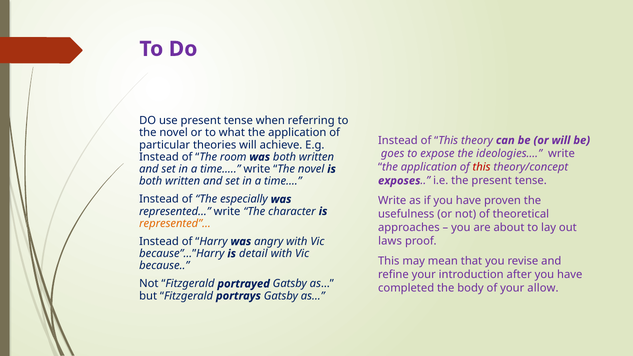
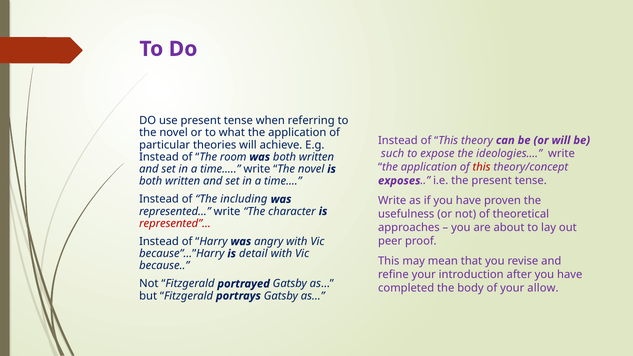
goes: goes -> such
especially: especially -> including
represented”… colour: orange -> red
laws: laws -> peer
